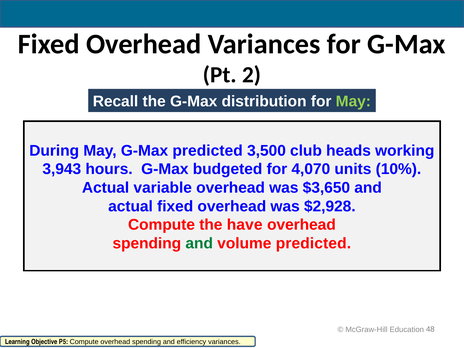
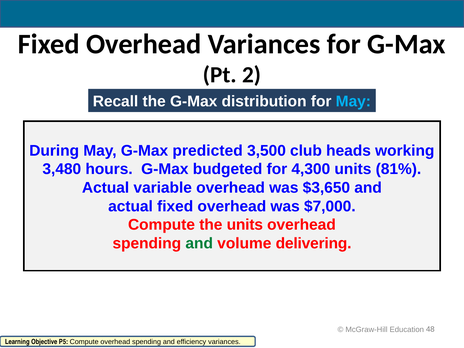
May at (353, 102) colour: light green -> light blue
3,943: 3,943 -> 3,480
4,070: 4,070 -> 4,300
10%: 10% -> 81%
$2,928: $2,928 -> $7,000
the have: have -> units
volume predicted: predicted -> delivering
